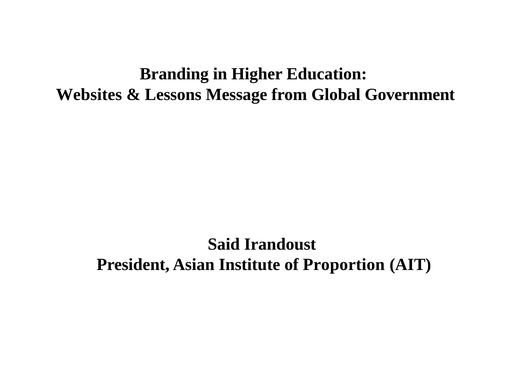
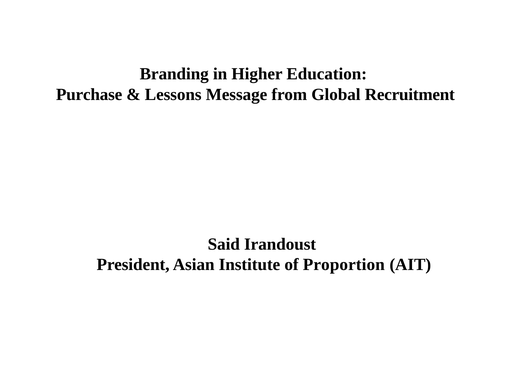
Websites: Websites -> Purchase
Government: Government -> Recruitment
